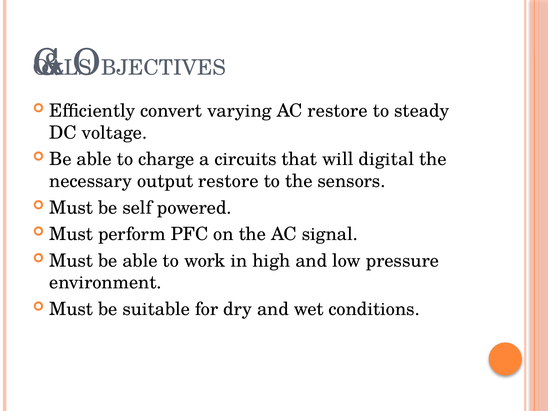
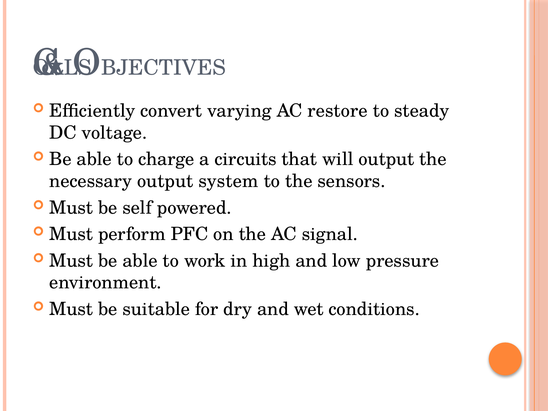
will digital: digital -> output
output restore: restore -> system
